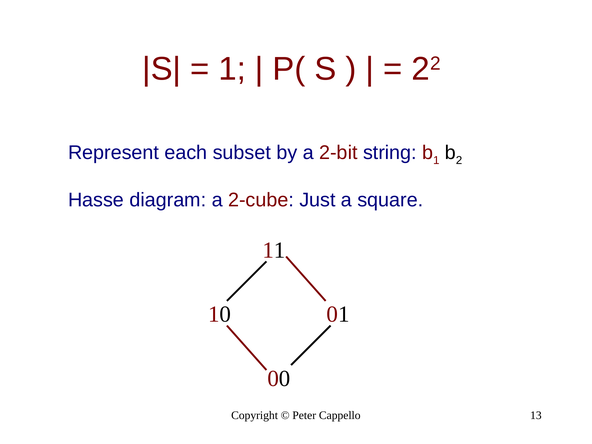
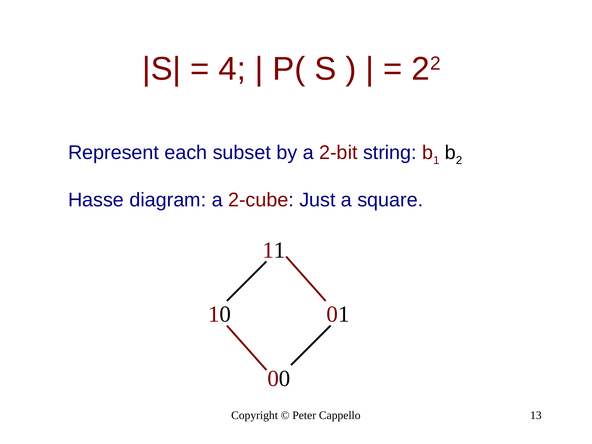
1 at (232, 69): 1 -> 4
